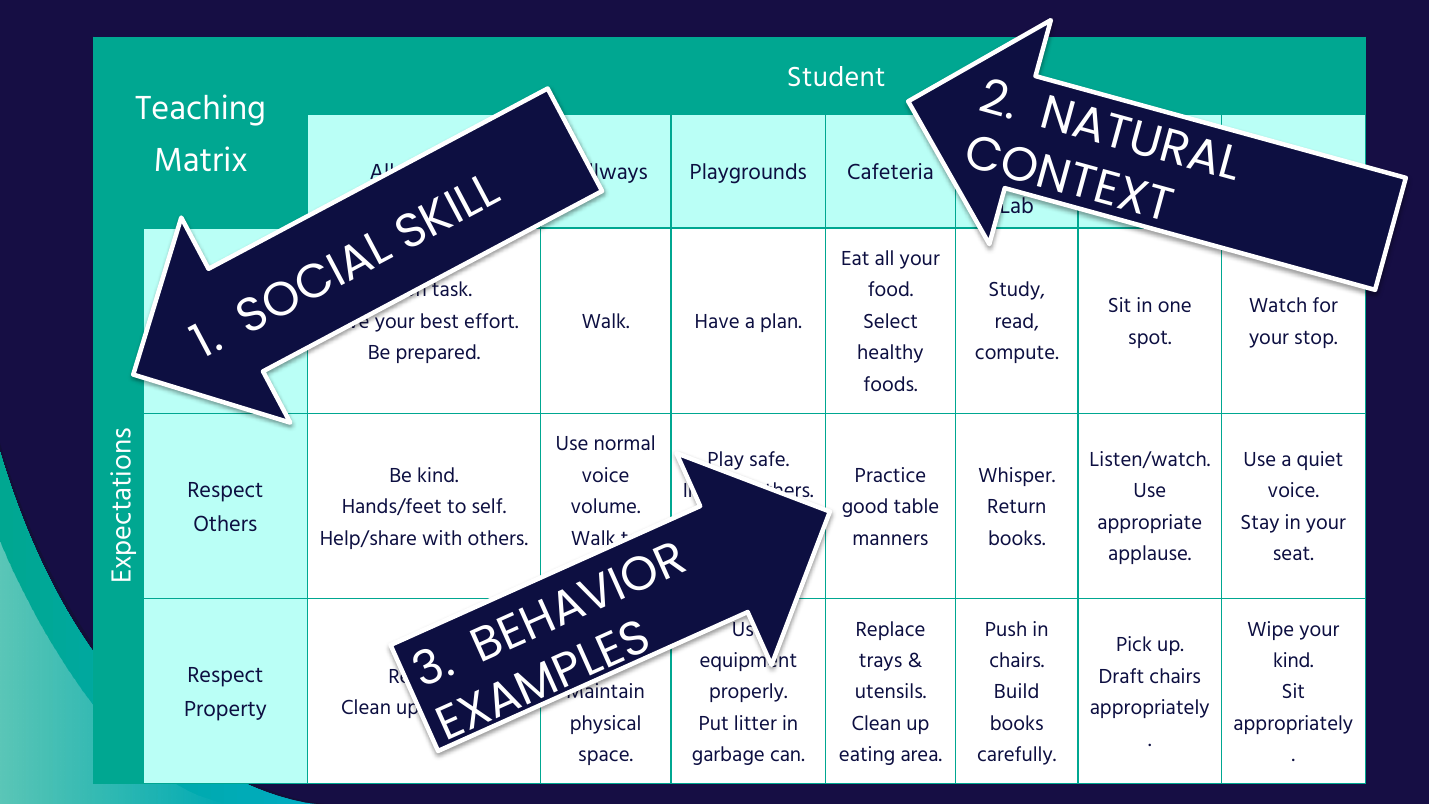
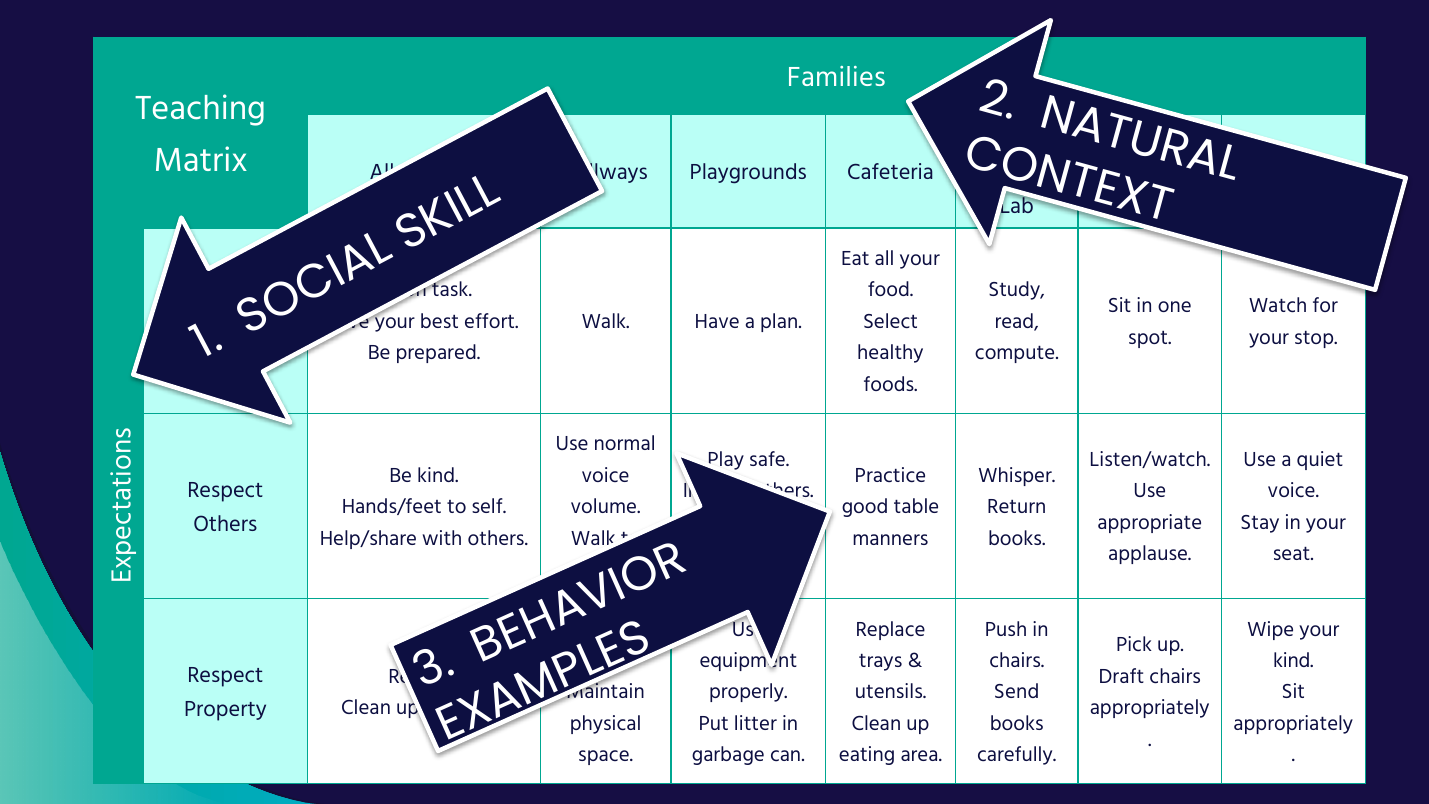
Student: Student -> Families
Build: Build -> Send
